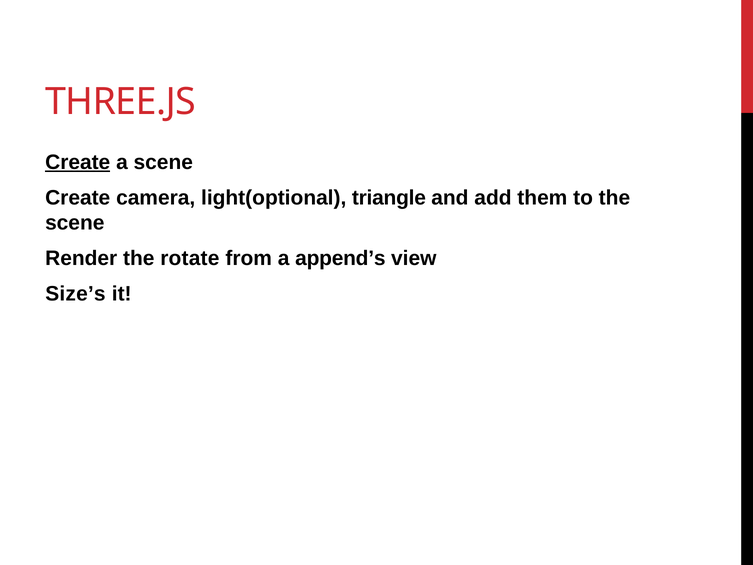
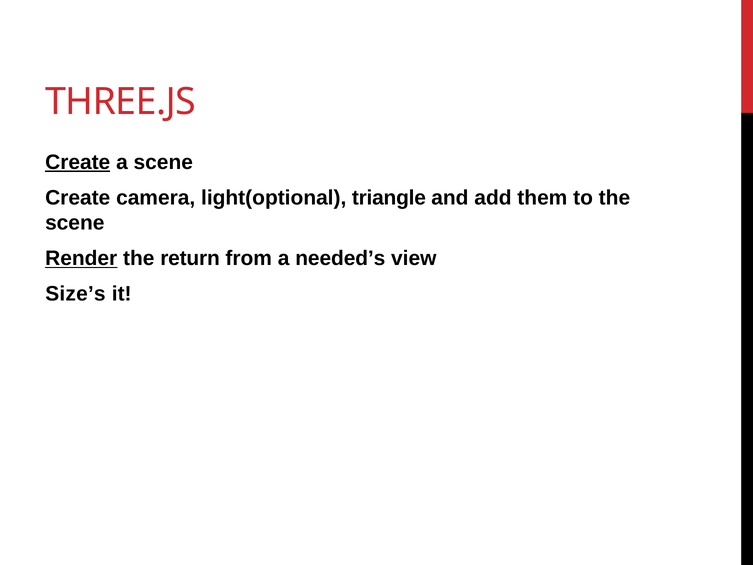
Render underline: none -> present
rotate: rotate -> return
append’s: append’s -> needed’s
